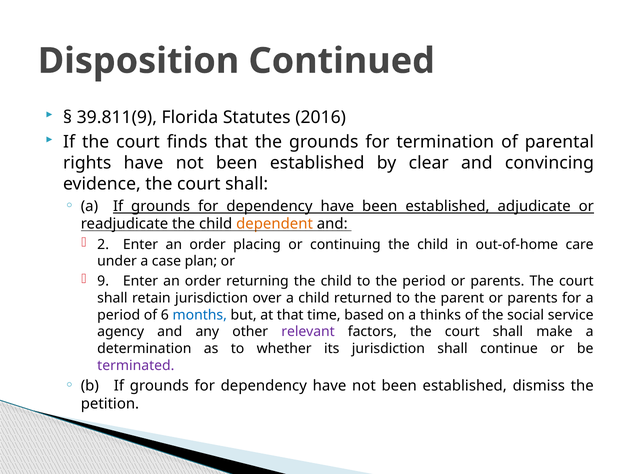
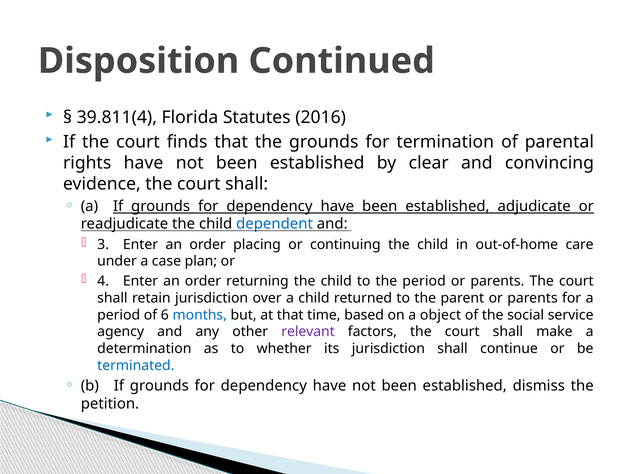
39.811(9: 39.811(9 -> 39.811(4
dependent colour: orange -> blue
2: 2 -> 3
9: 9 -> 4
thinks: thinks -> object
terminated colour: purple -> blue
